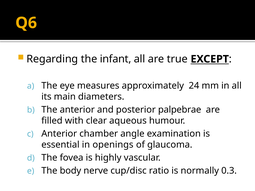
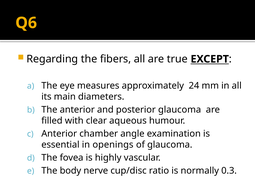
infant: infant -> fibers
posterior palpebrae: palpebrae -> glaucoma
